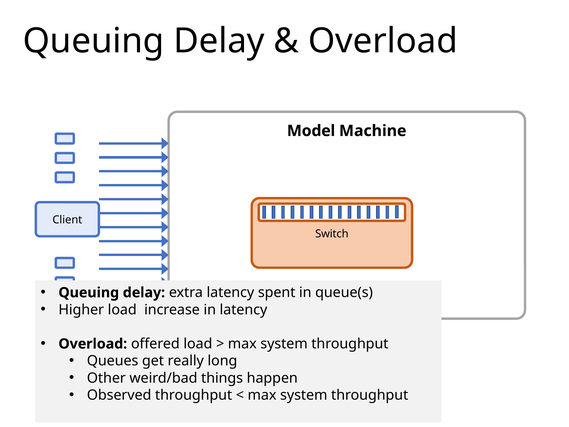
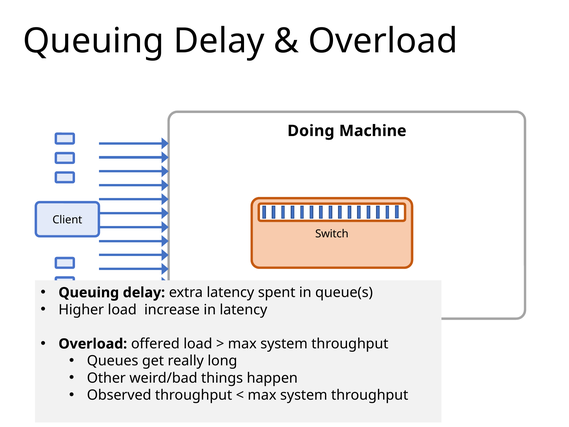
Model: Model -> Doing
